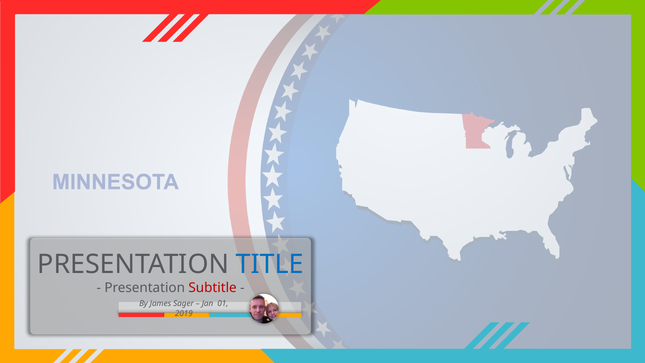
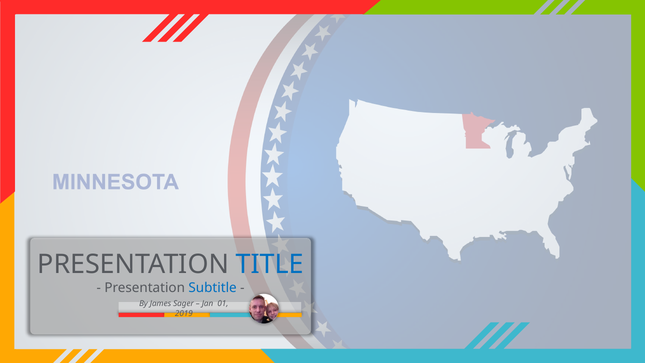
Subtitle colour: red -> blue
